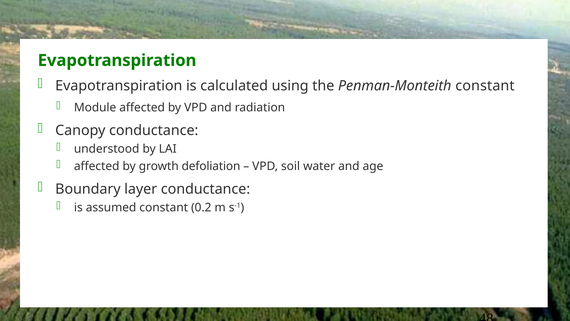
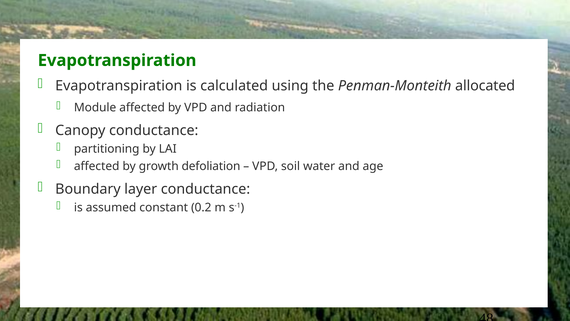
Penman-Monteith constant: constant -> allocated
understood: understood -> partitioning
